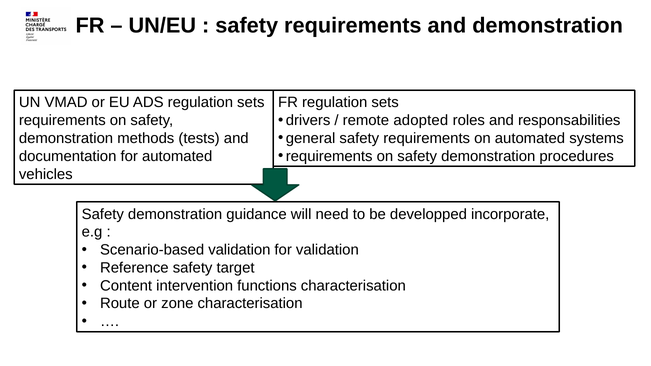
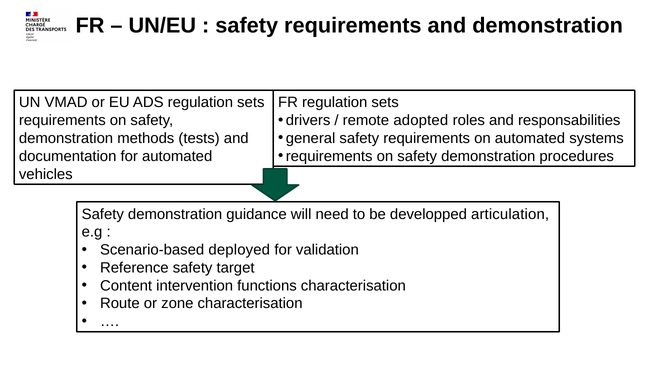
incorporate: incorporate -> articulation
Scenario-based validation: validation -> deployed
